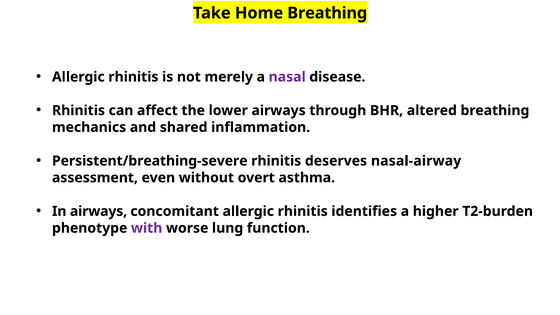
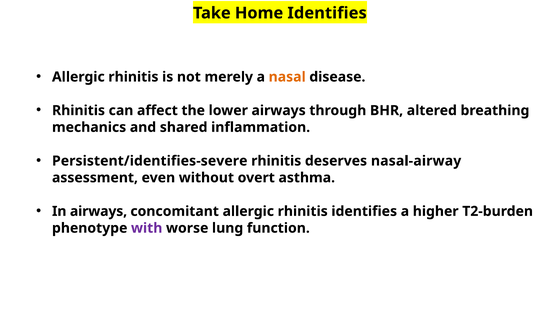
Home Breathing: Breathing -> Identifies
nasal colour: purple -> orange
Persistent/breathing-severe: Persistent/breathing-severe -> Persistent/identifies-severe
